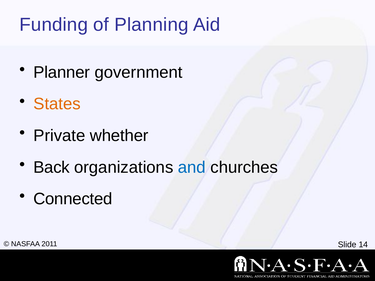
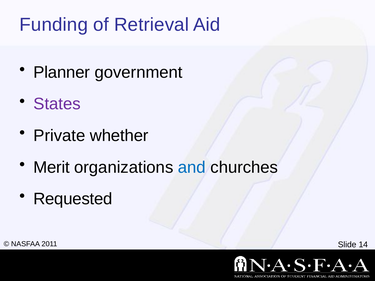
Planning: Planning -> Retrieval
States colour: orange -> purple
Back: Back -> Merit
Connected: Connected -> Requested
